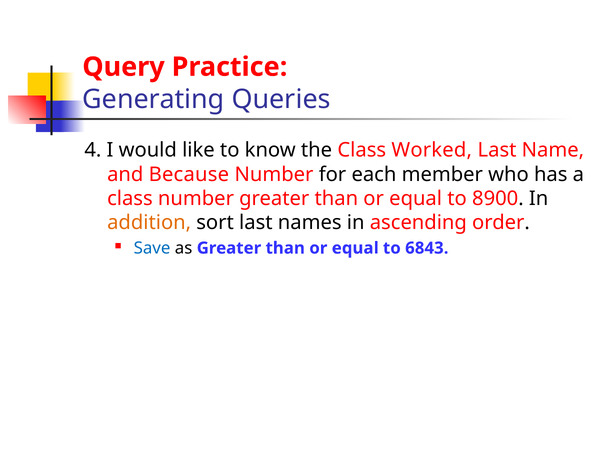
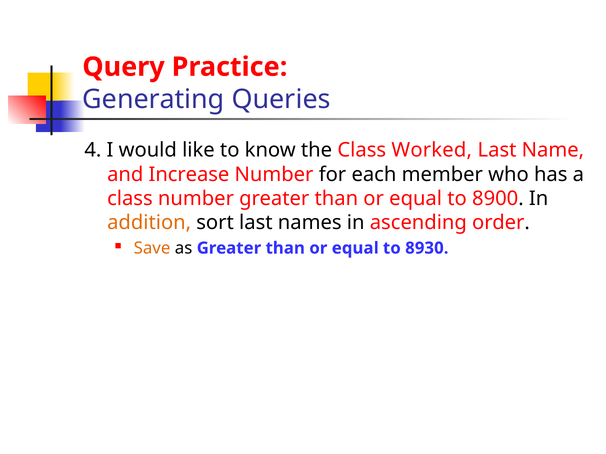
Because: Because -> Increase
Save colour: blue -> orange
6843: 6843 -> 8930
